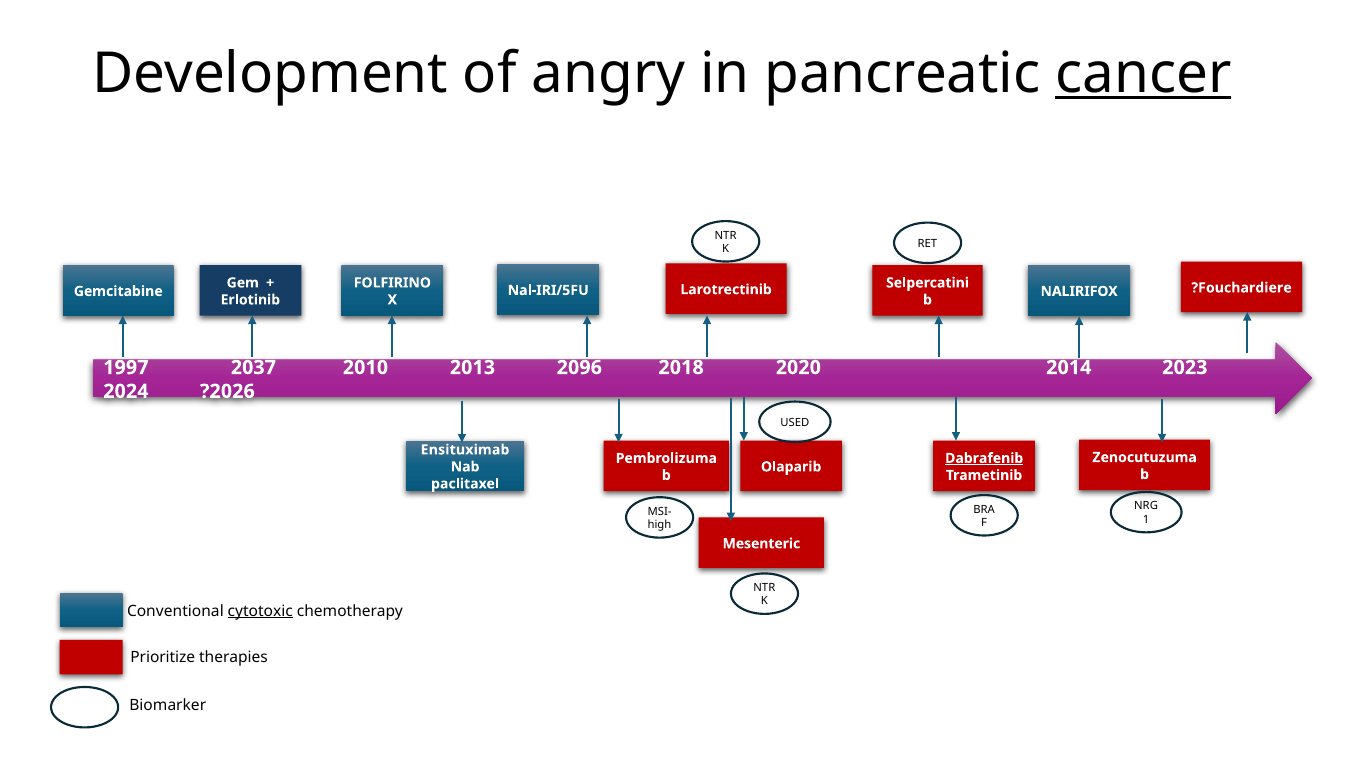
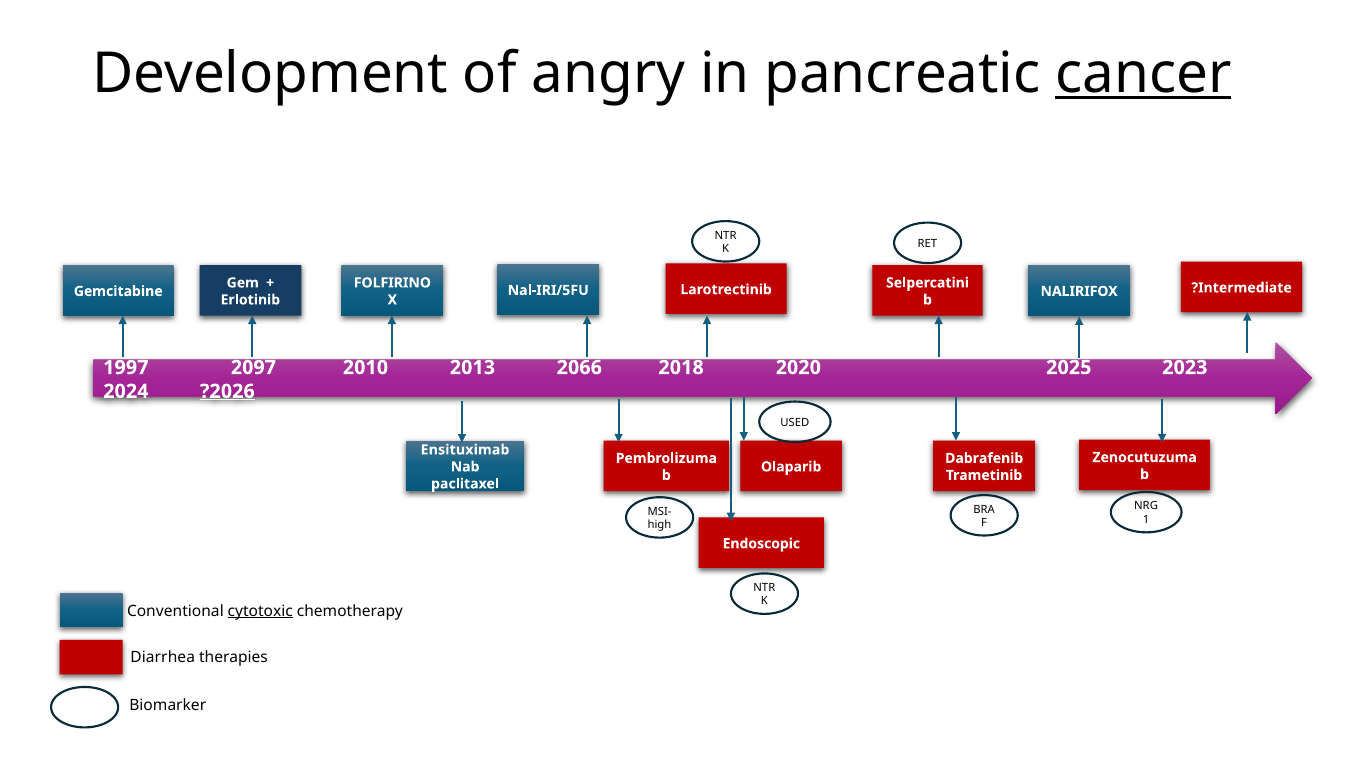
?Fouchardiere: ?Fouchardiere -> ?Intermediate
2037: 2037 -> 2097
2096: 2096 -> 2066
2014: 2014 -> 2025
?2026 underline: none -> present
Dabrafenib underline: present -> none
Mesenteric: Mesenteric -> Endoscopic
Prioritize: Prioritize -> Diarrhea
